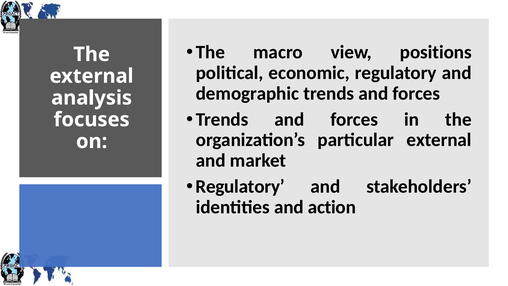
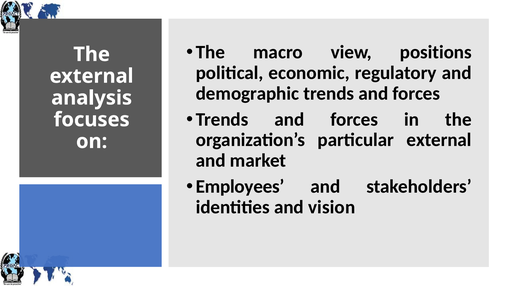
Regulatory at (240, 186): Regulatory -> Employees
action: action -> vision
